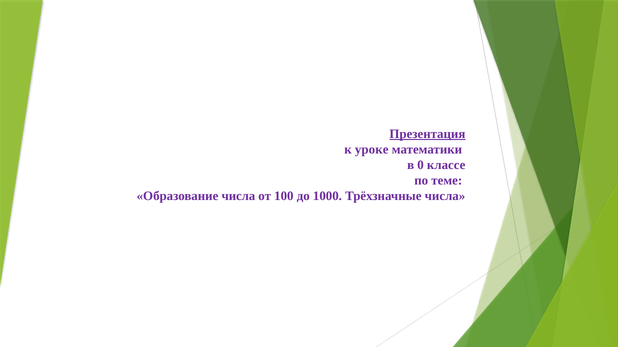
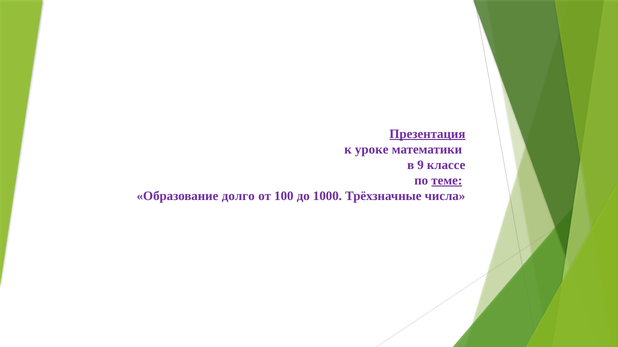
0: 0 -> 9
теме underline: none -> present
Образование числа: числа -> долго
